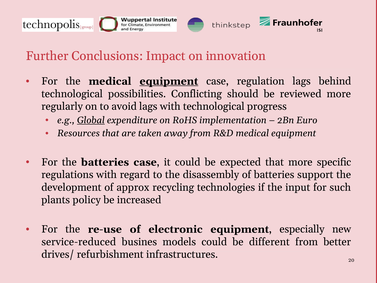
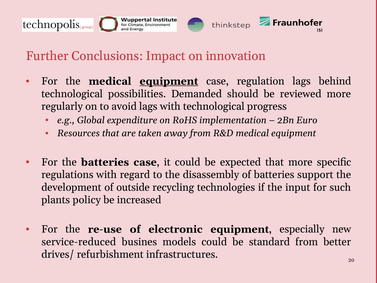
Conflicting: Conflicting -> Demanded
Global underline: present -> none
approx: approx -> outside
different: different -> standard
